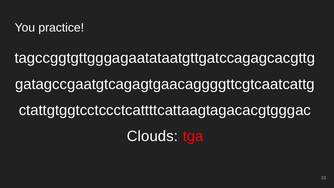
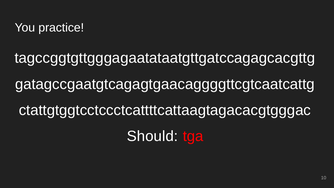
Clouds: Clouds -> Should
